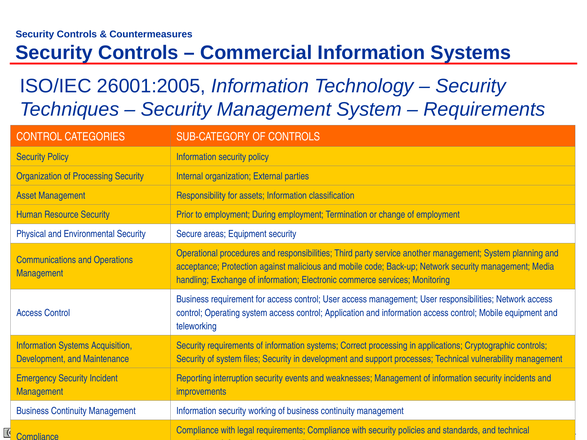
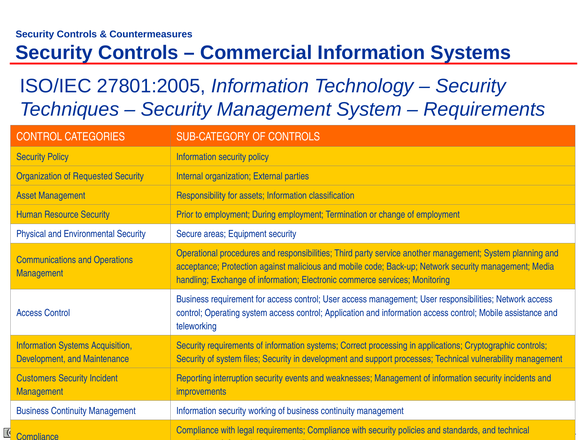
26001:2005: 26001:2005 -> 27801:2005
of Processing: Processing -> Requested
Mobile equipment: equipment -> assistance
Emergency: Emergency -> Customers
